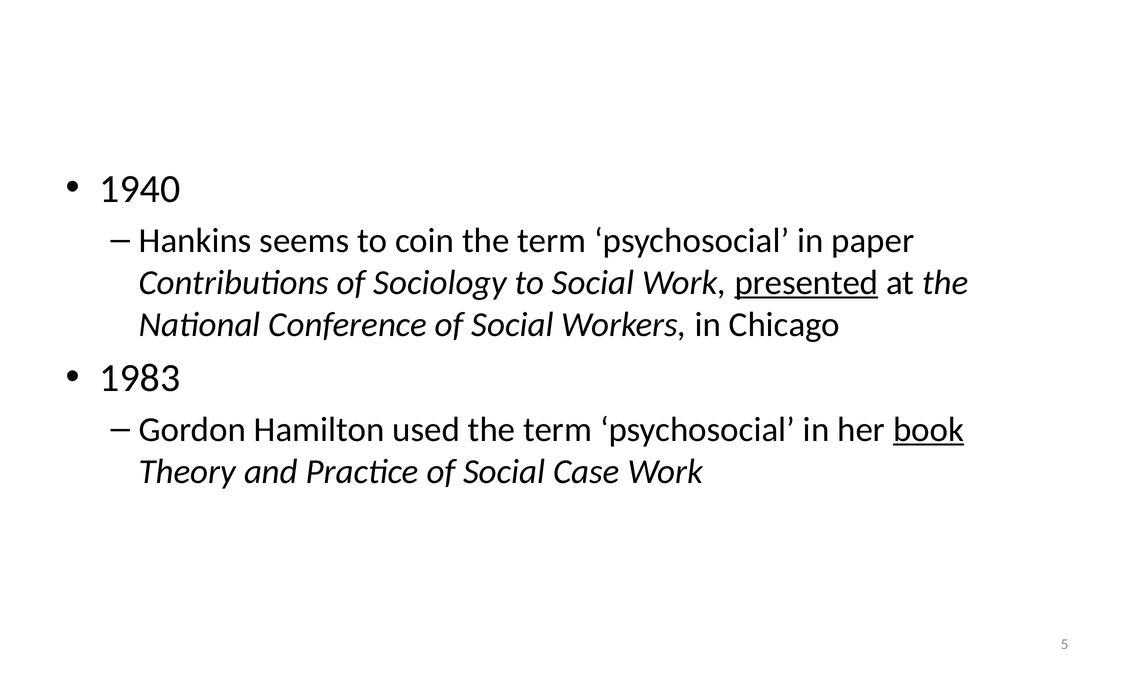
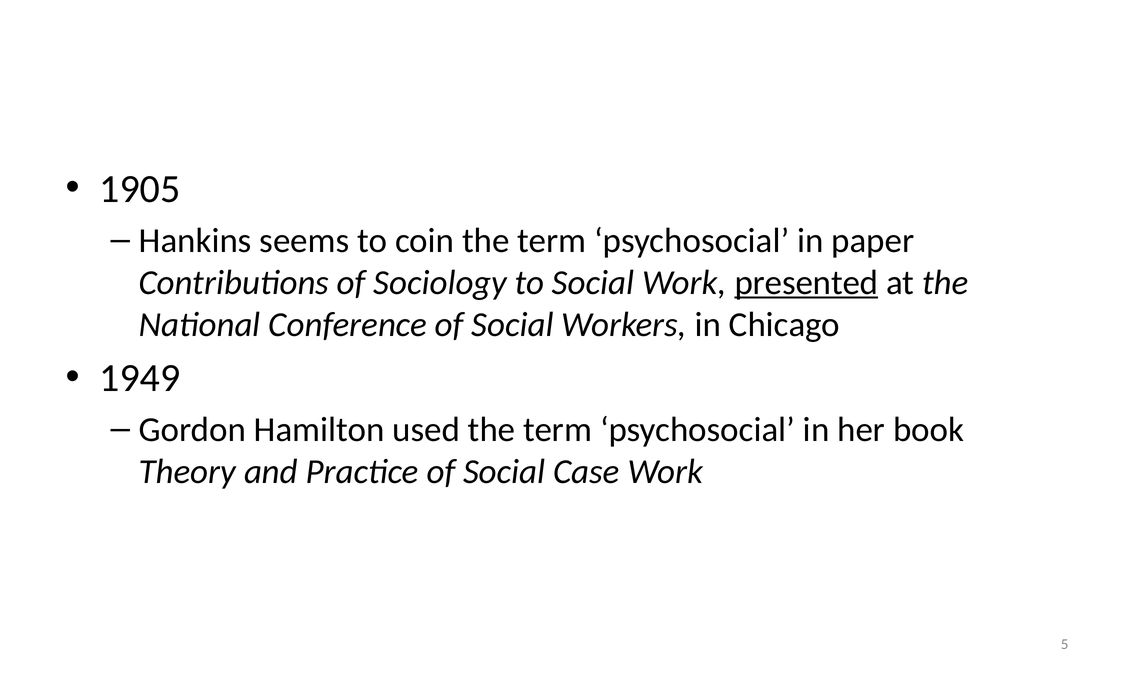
1940: 1940 -> 1905
1983: 1983 -> 1949
book underline: present -> none
